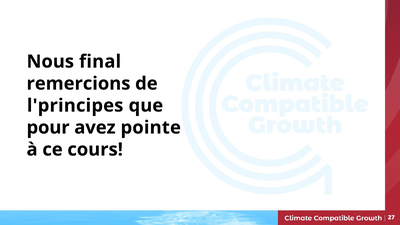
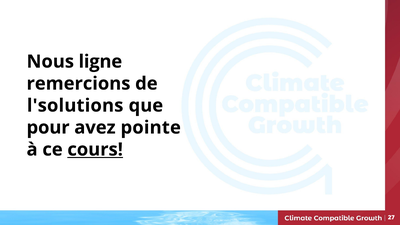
final: final -> ligne
l'principes: l'principes -> l'solutions
cours underline: none -> present
